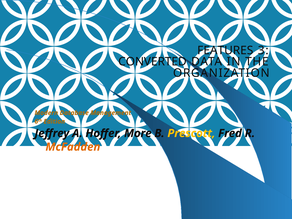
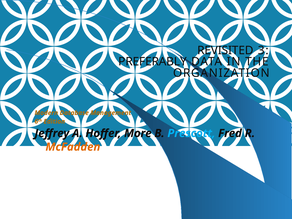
FEATURES: FEATURES -> REVISITED
CONVERTED: CONVERTED -> PREFERABLY
Prescott colour: yellow -> light blue
